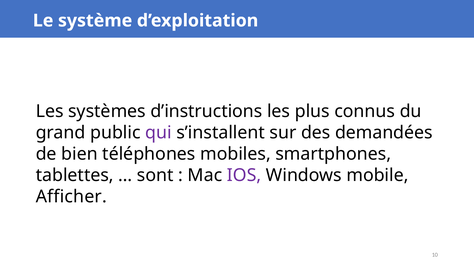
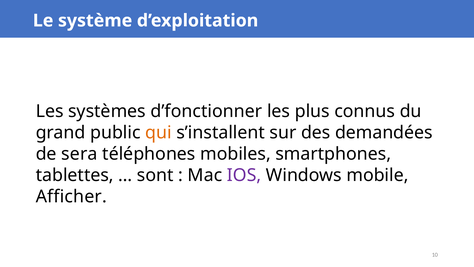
d’instructions: d’instructions -> d’fonctionner
qui colour: purple -> orange
bien: bien -> sera
